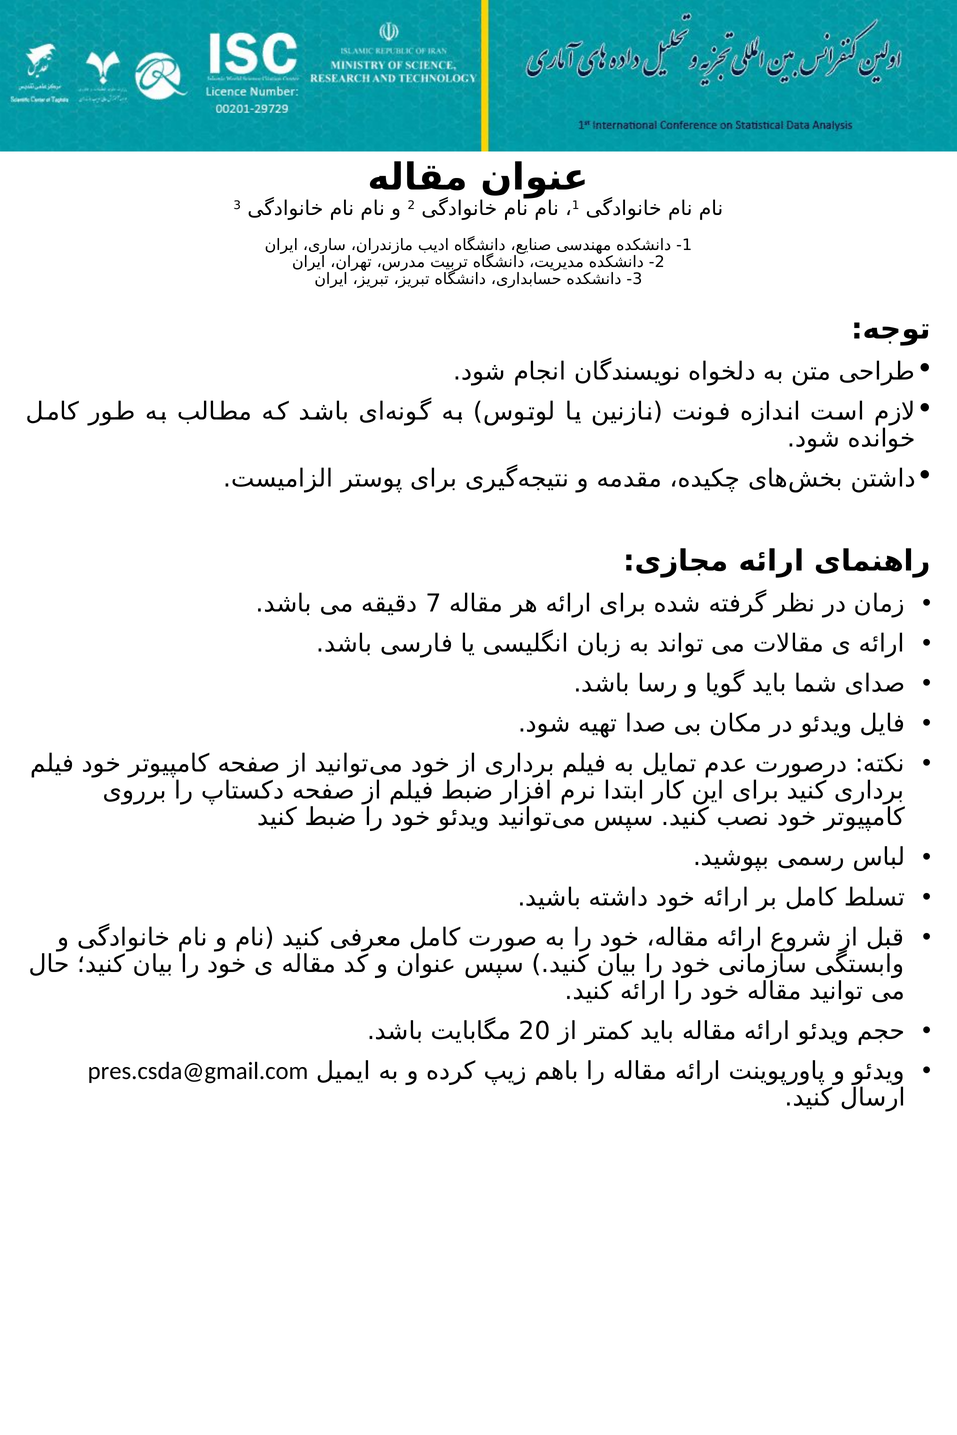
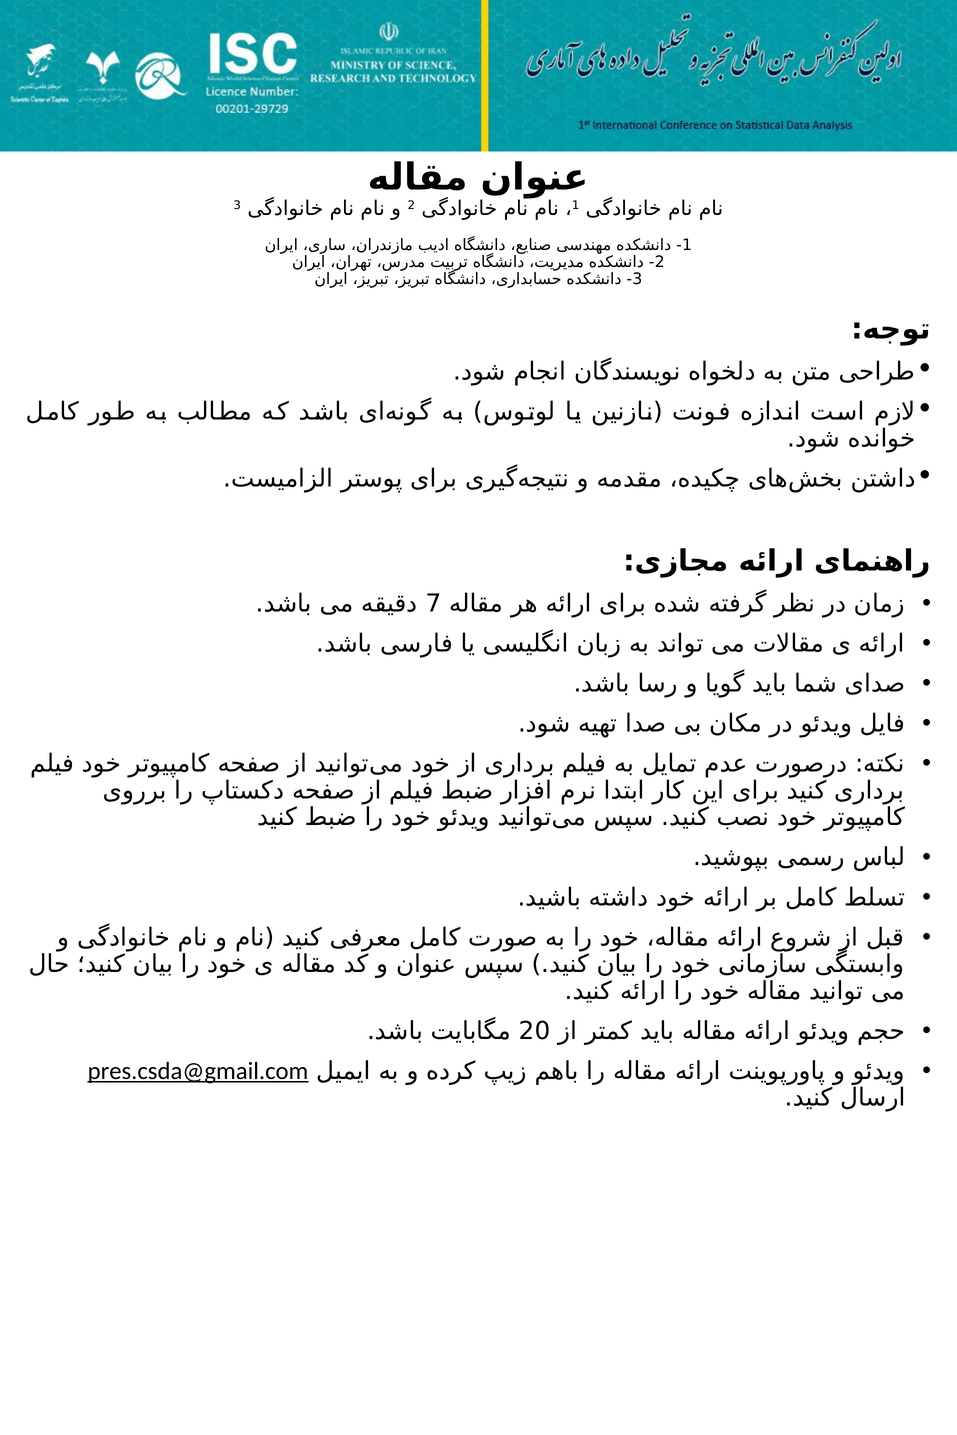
pres.csda@gmail.com underline: none -> present
